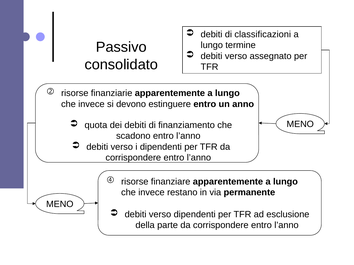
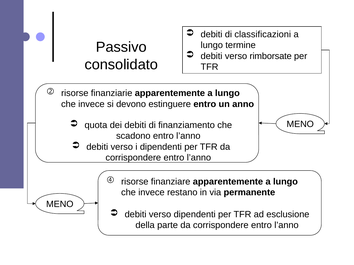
assegnato: assegnato -> rimborsate
